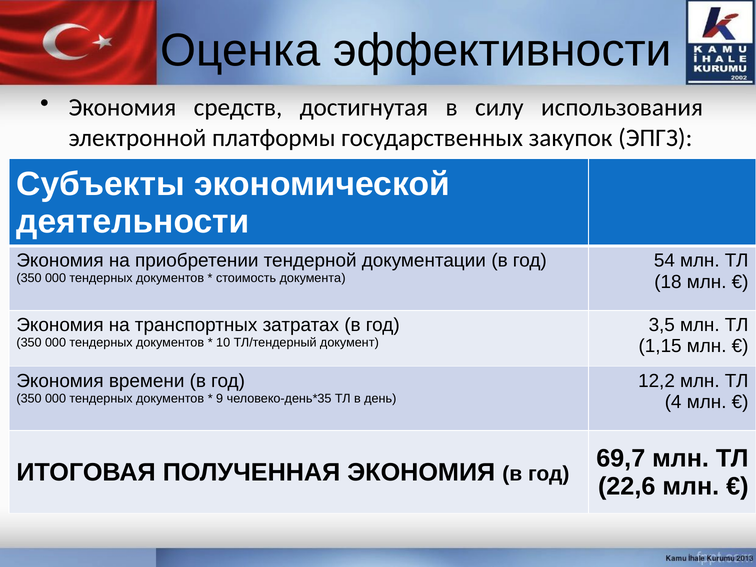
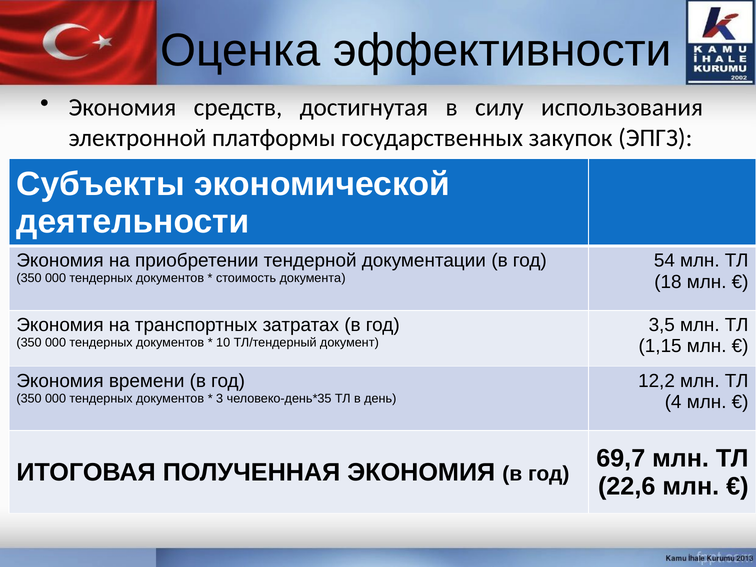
9: 9 -> 3
